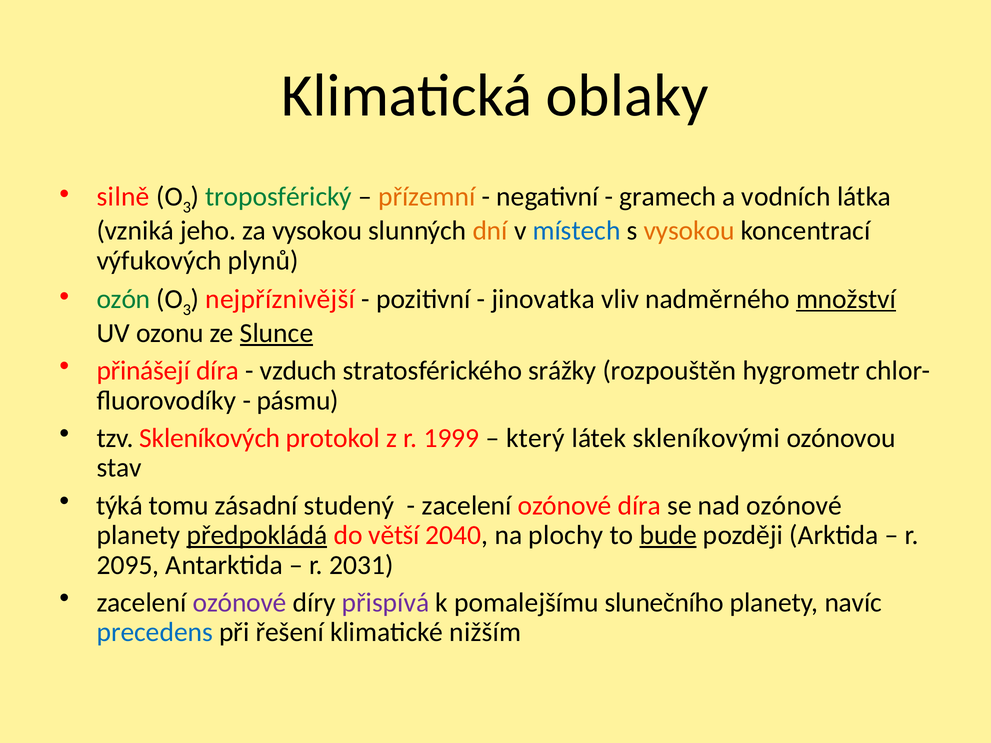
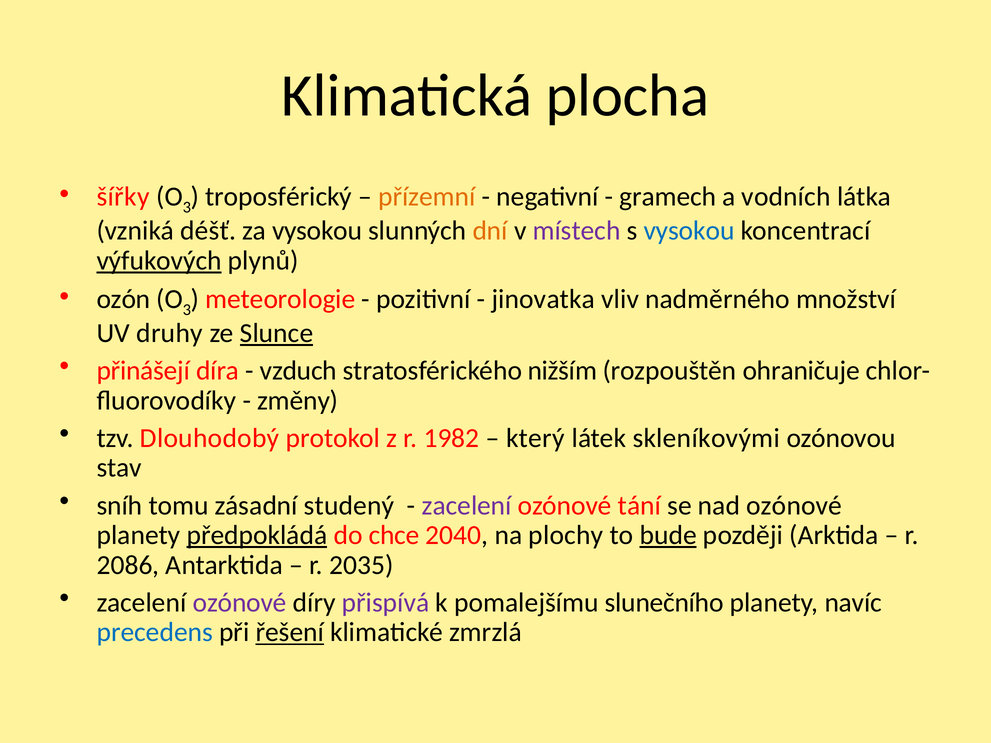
oblaky: oblaky -> plocha
silně: silně -> šířky
troposférický colour: green -> black
jeho: jeho -> déšť
místech colour: blue -> purple
vysokou at (689, 231) colour: orange -> blue
výfukových underline: none -> present
ozón colour: green -> black
nejpříznivější: nejpříznivější -> meteorologie
množství underline: present -> none
ozonu: ozonu -> druhy
srážky: srážky -> nižším
hygrometr: hygrometr -> ohraničuje
pásmu: pásmu -> změny
Skleníkových: Skleníkových -> Dlouhodobý
1999: 1999 -> 1982
týká: týká -> sníh
zacelení at (467, 506) colour: black -> purple
ozónové díra: díra -> tání
větší: větší -> chce
2095: 2095 -> 2086
2031: 2031 -> 2035
řešení underline: none -> present
nižším: nižším -> zmrzlá
